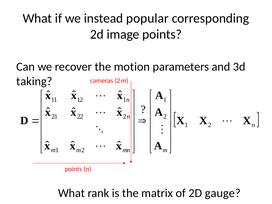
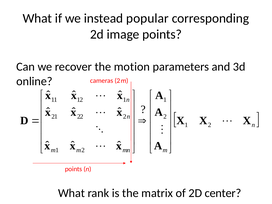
taking: taking -> online
gauge: gauge -> center
